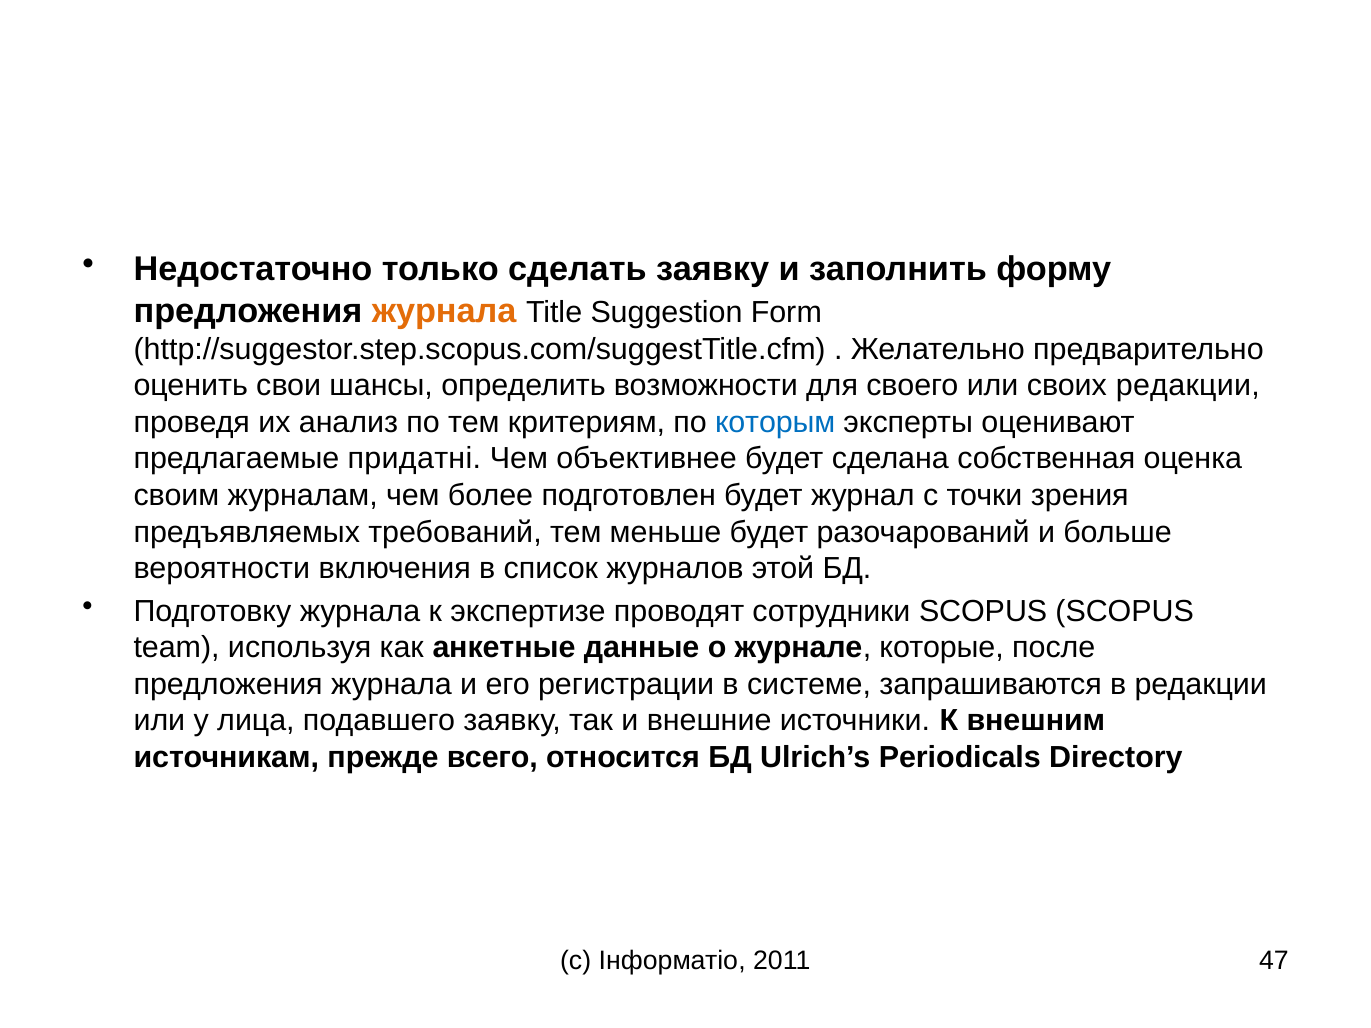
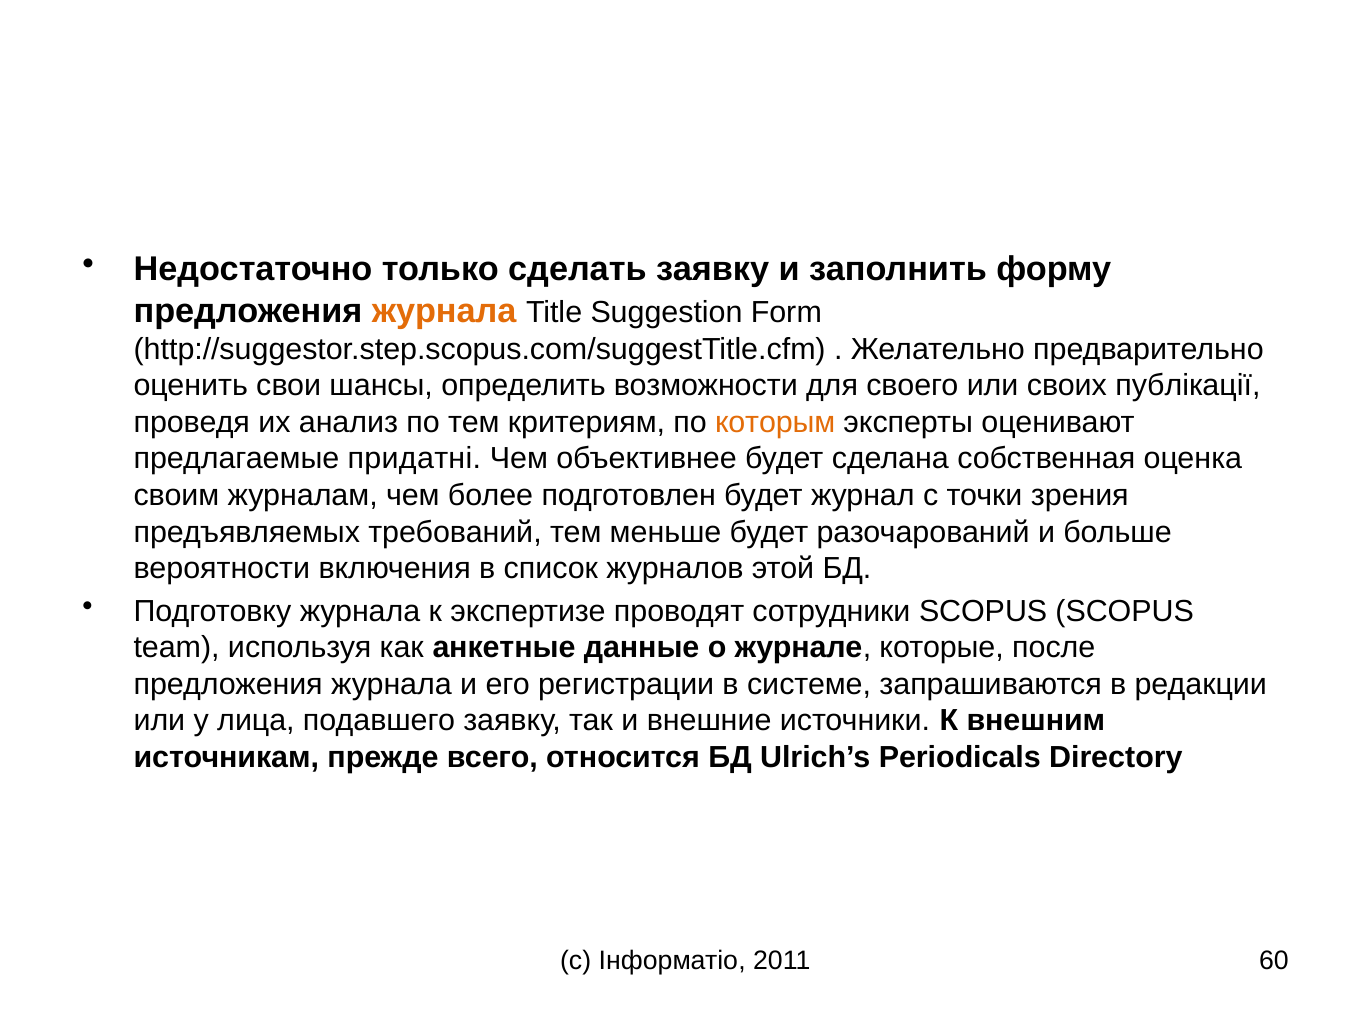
своих редакции: редакции -> публікації
которым colour: blue -> orange
47: 47 -> 60
